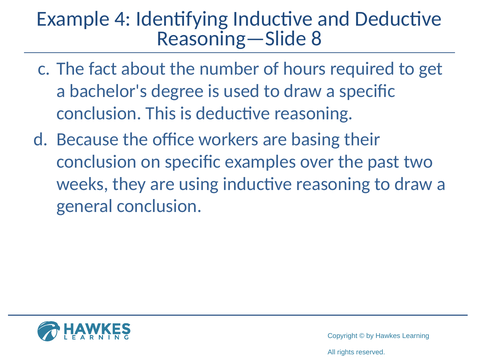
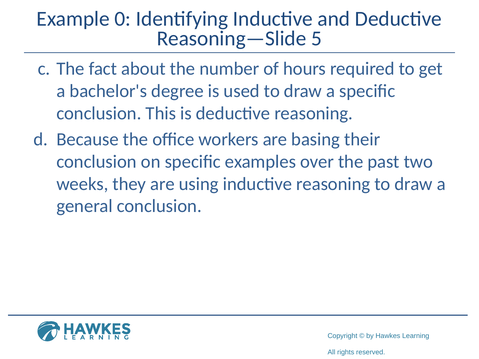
4: 4 -> 0
8: 8 -> 5
